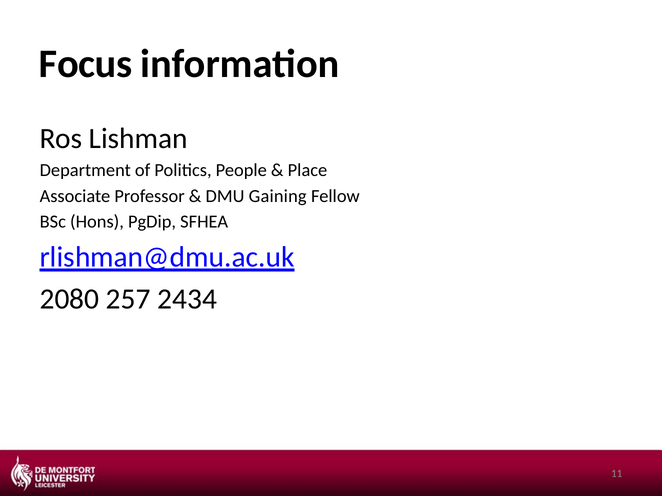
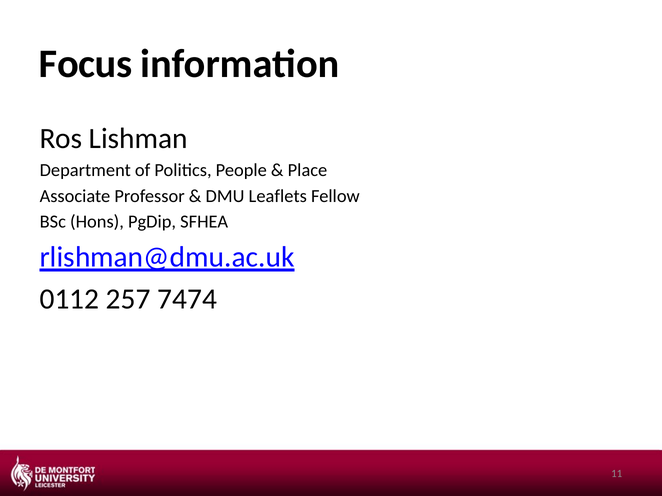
Gaining: Gaining -> Leaflets
2080: 2080 -> 0112
2434: 2434 -> 7474
